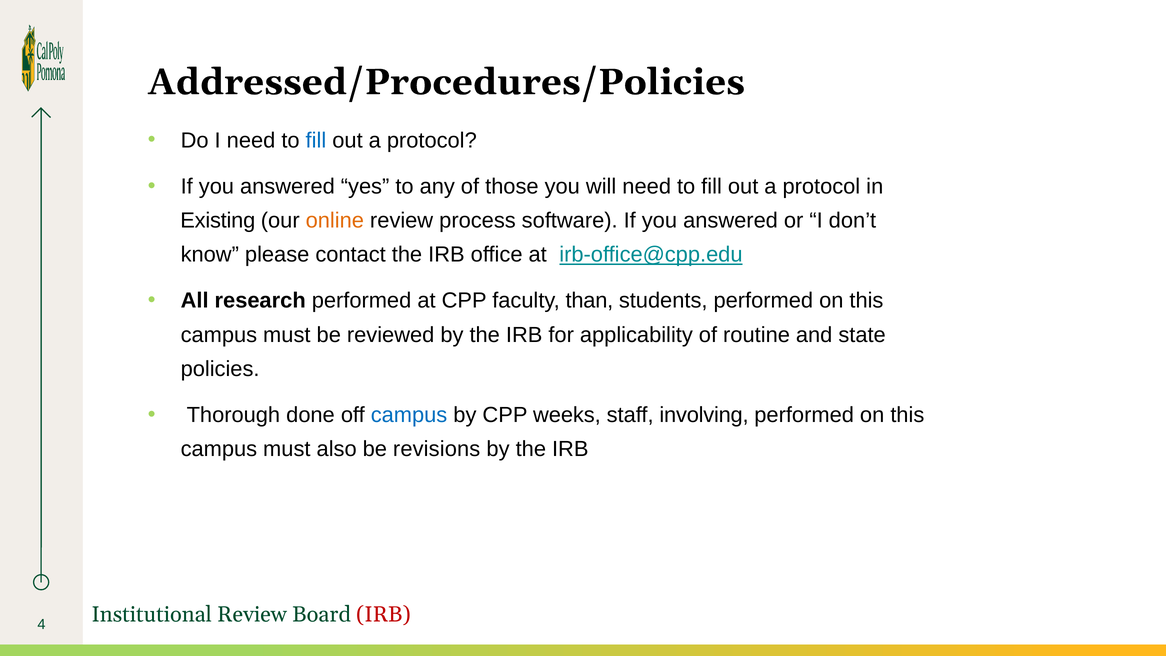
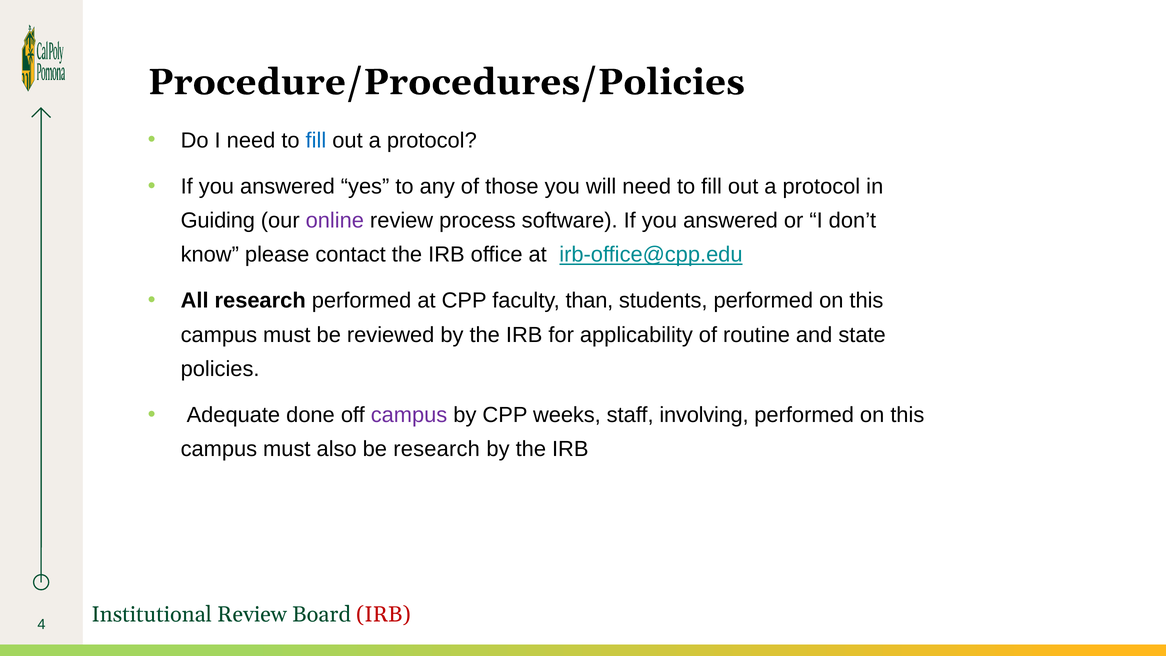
Addressed/Procedures/Policies: Addressed/Procedures/Policies -> Procedure/Procedures/Policies
Existing: Existing -> Guiding
online colour: orange -> purple
Thorough: Thorough -> Adequate
campus at (409, 415) colour: blue -> purple
be revisions: revisions -> research
